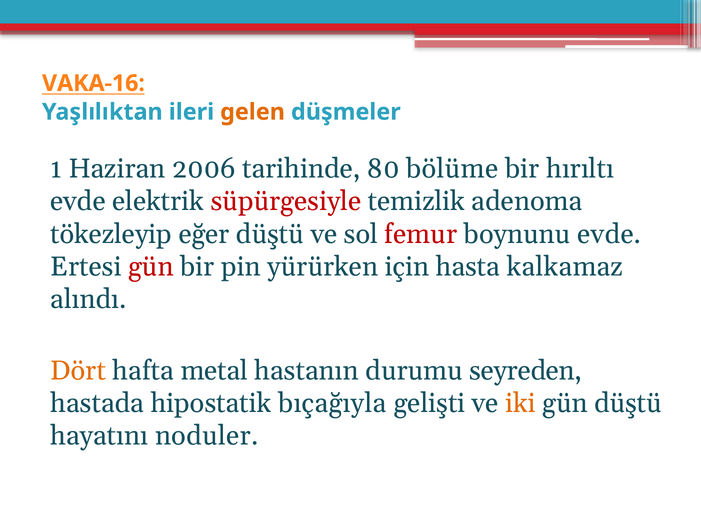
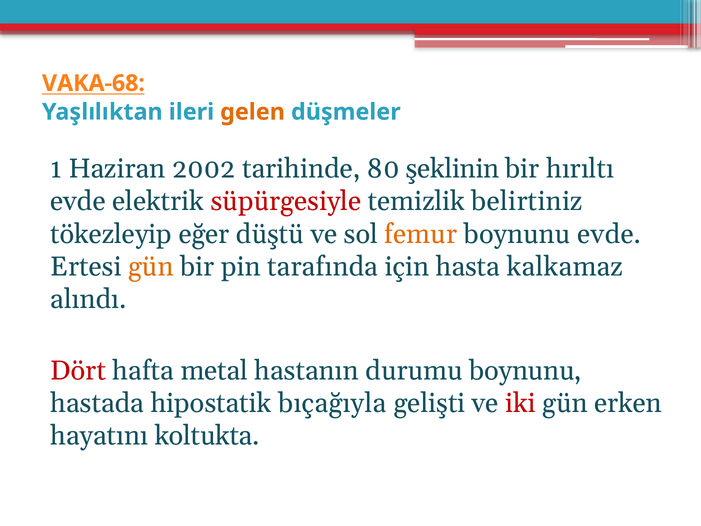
VAKA-16: VAKA-16 -> VAKA-68
2006: 2006 -> 2002
bölüme: bölüme -> şeklinin
adenoma: adenoma -> belirtiniz
femur colour: red -> orange
gün at (151, 267) colour: red -> orange
yürürken: yürürken -> tarafında
Dört colour: orange -> red
durumu seyreden: seyreden -> boynunu
iki colour: orange -> red
gün düştü: düştü -> erken
noduler: noduler -> koltukta
